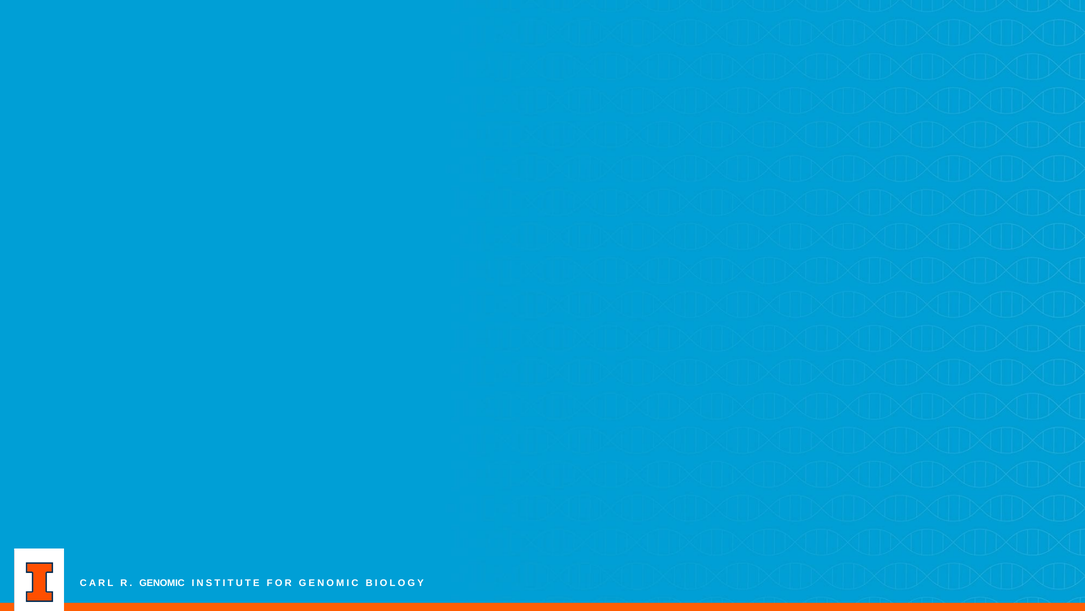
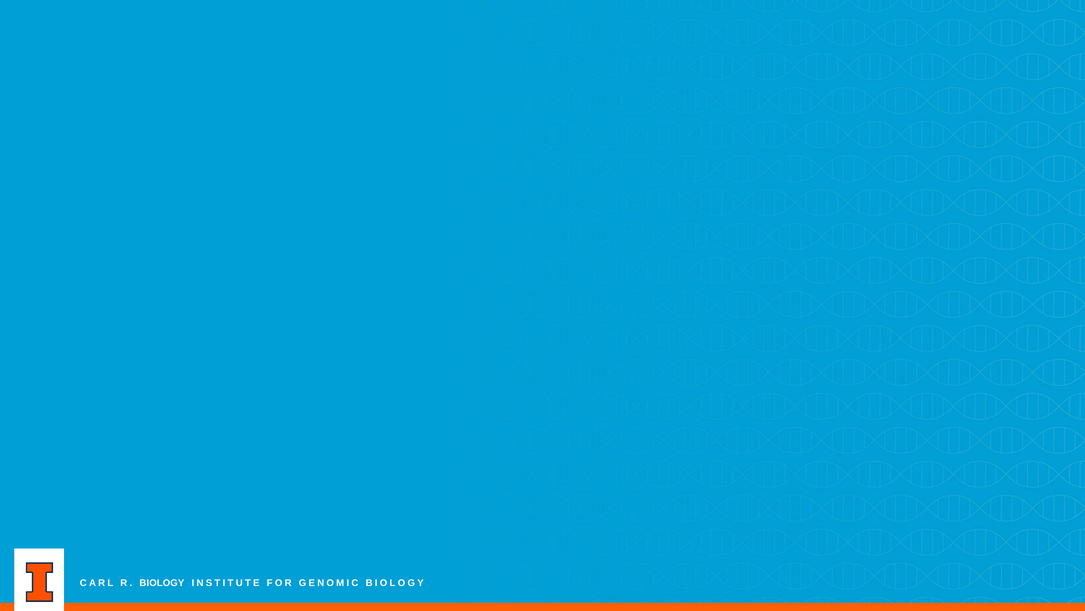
R GENOMIC: GENOMIC -> BIOLOGY
